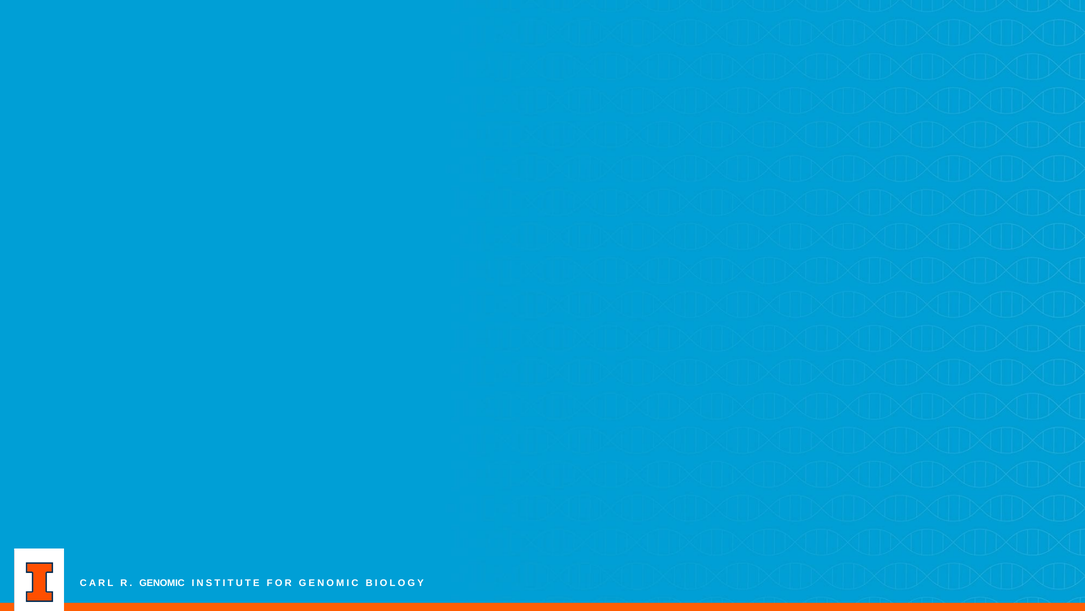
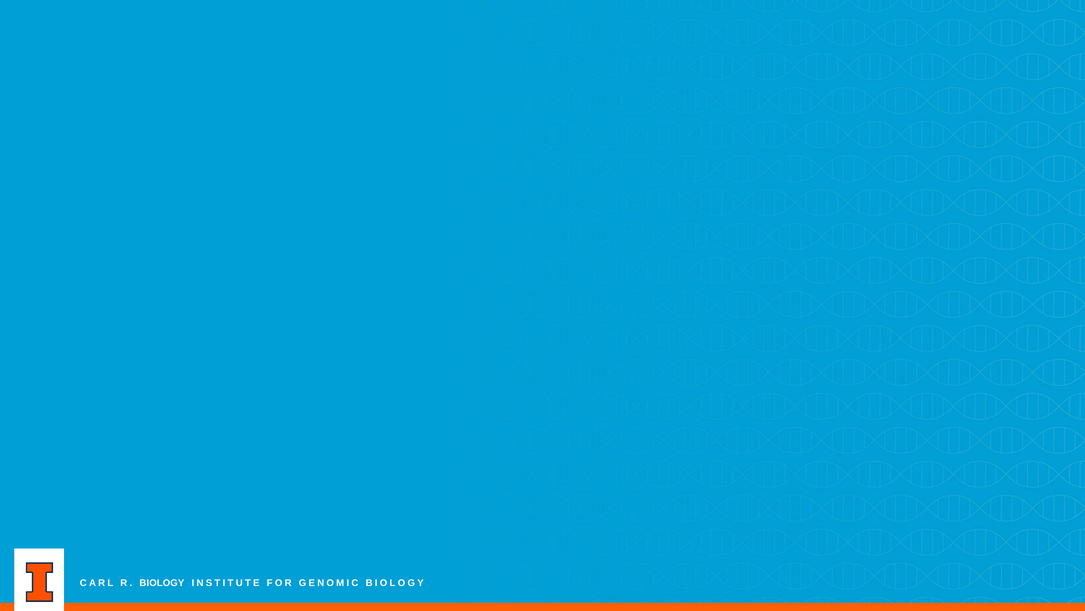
R GENOMIC: GENOMIC -> BIOLOGY
